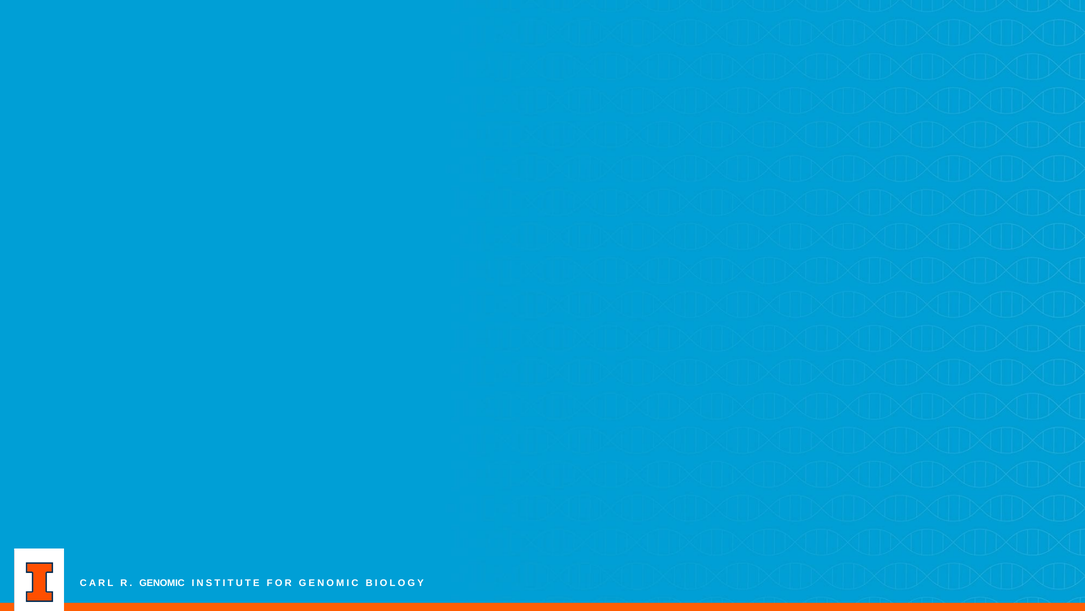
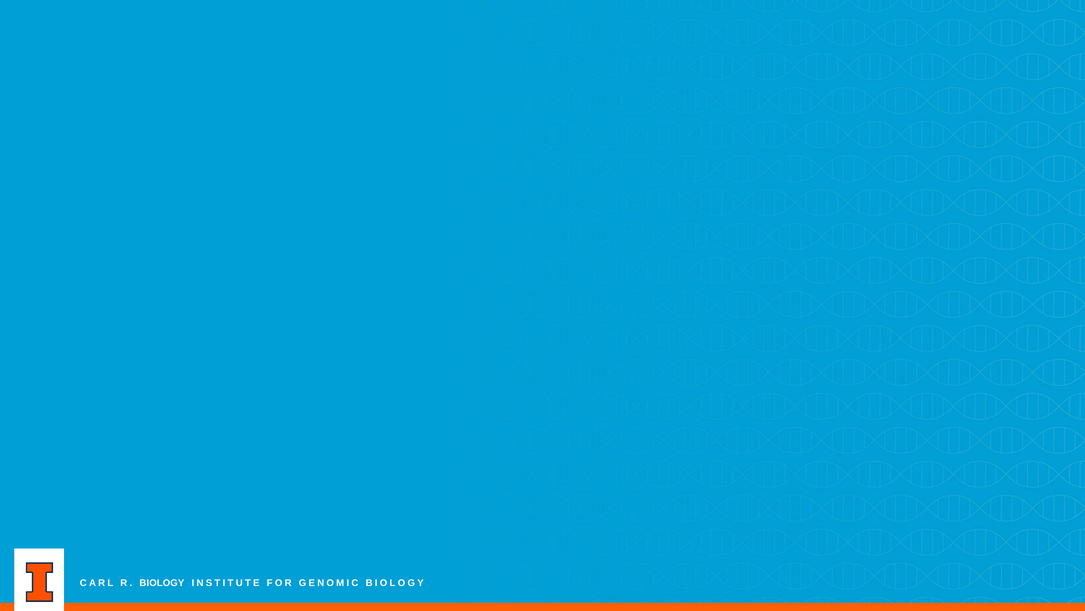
R GENOMIC: GENOMIC -> BIOLOGY
